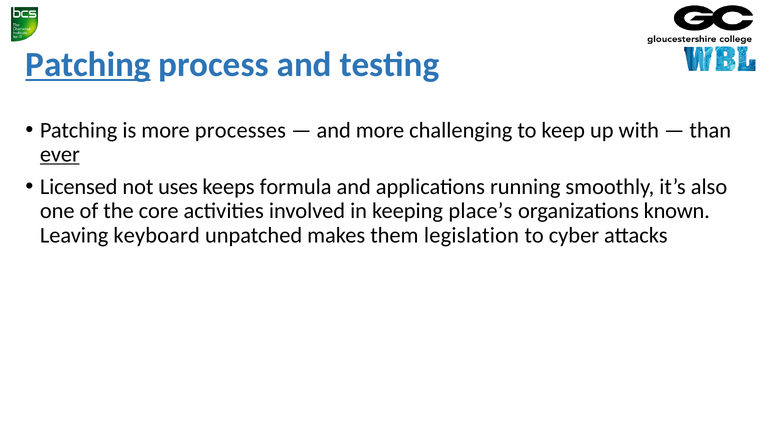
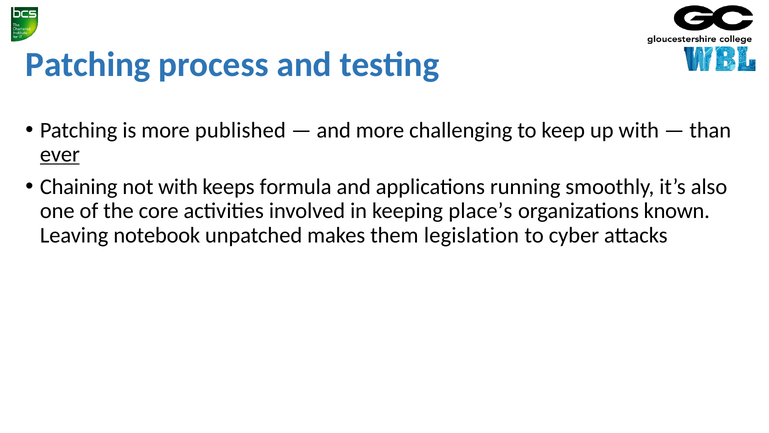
Patching at (88, 65) underline: present -> none
processes: processes -> published
Licensed: Licensed -> Chaining
not uses: uses -> with
keyboard: keyboard -> notebook
